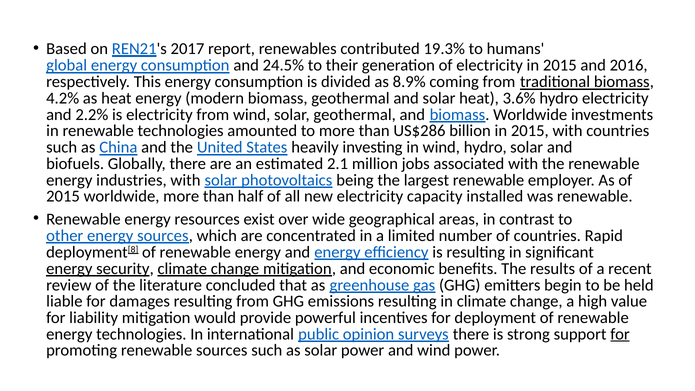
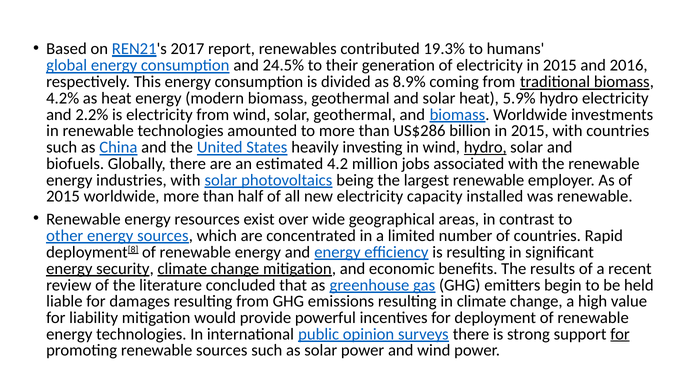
3.6%: 3.6% -> 5.9%
hydro at (485, 147) underline: none -> present
2.1: 2.1 -> 4.2
